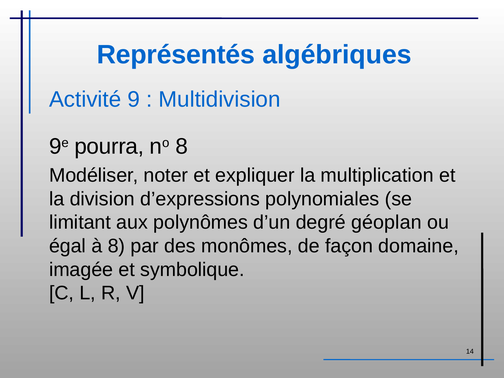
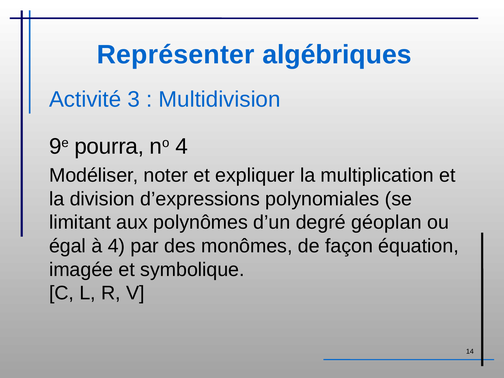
Représentés: Représentés -> Représenter
9: 9 -> 3
no 8: 8 -> 4
à 8: 8 -> 4
domaine: domaine -> équation
